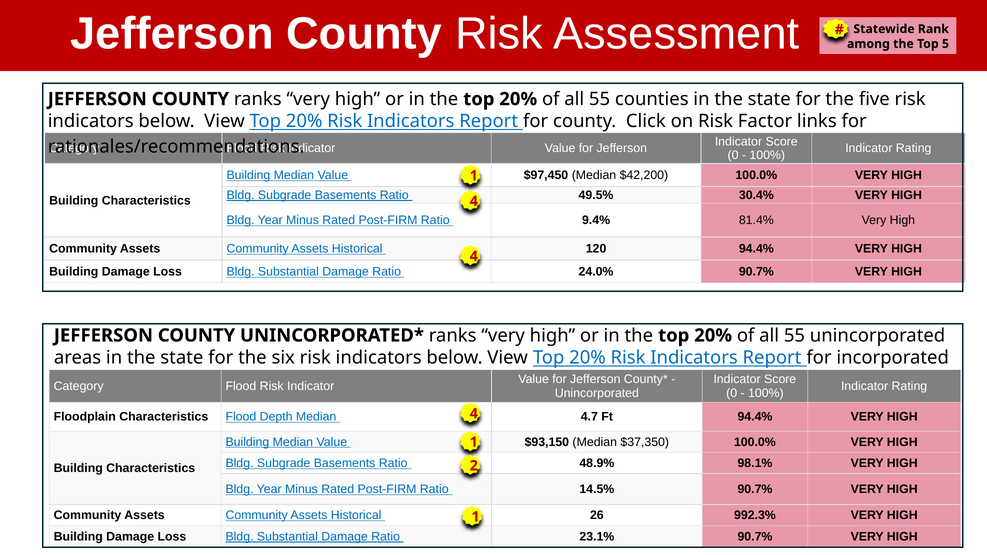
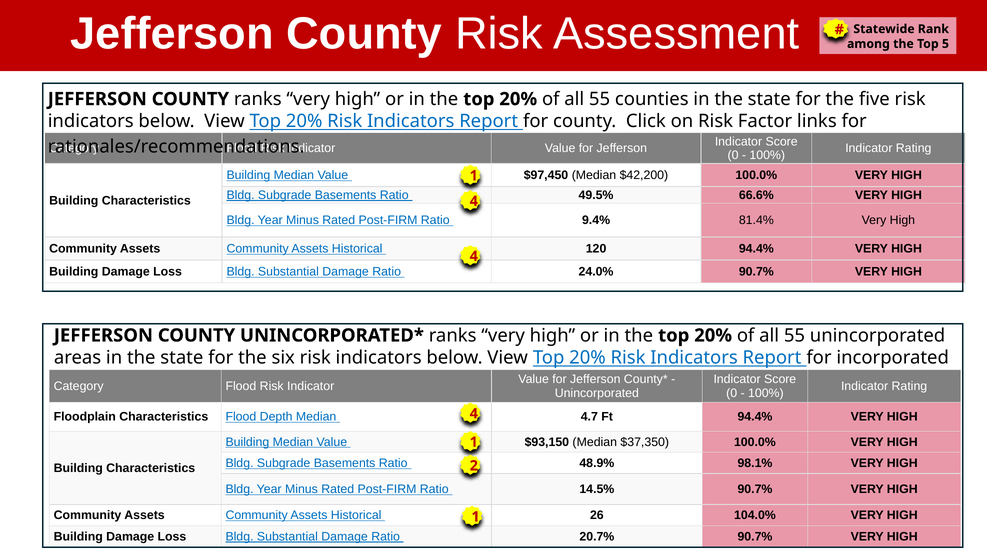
30.4%: 30.4% -> 66.6%
992.3%: 992.3% -> 104.0%
23.1%: 23.1% -> 20.7%
